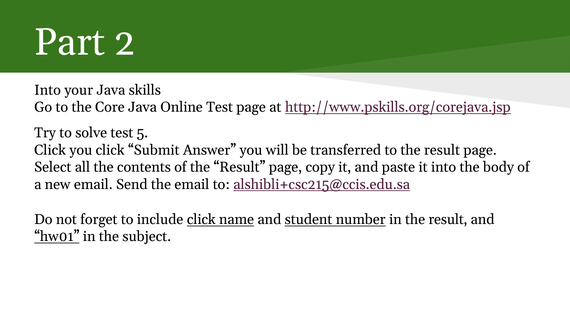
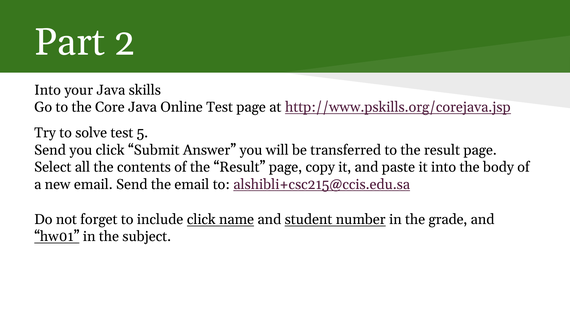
Click at (50, 150): Click -> Send
in the result: result -> grade
